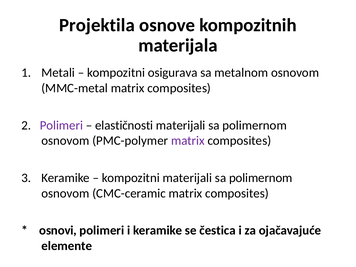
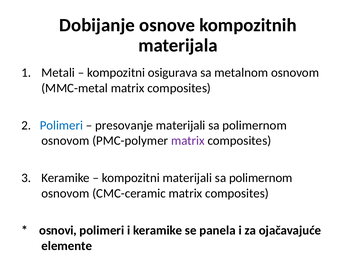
Projektila: Projektila -> Dobijanje
Polimeri at (61, 125) colour: purple -> blue
elastičnosti: elastičnosti -> presovanje
čestica: čestica -> panela
